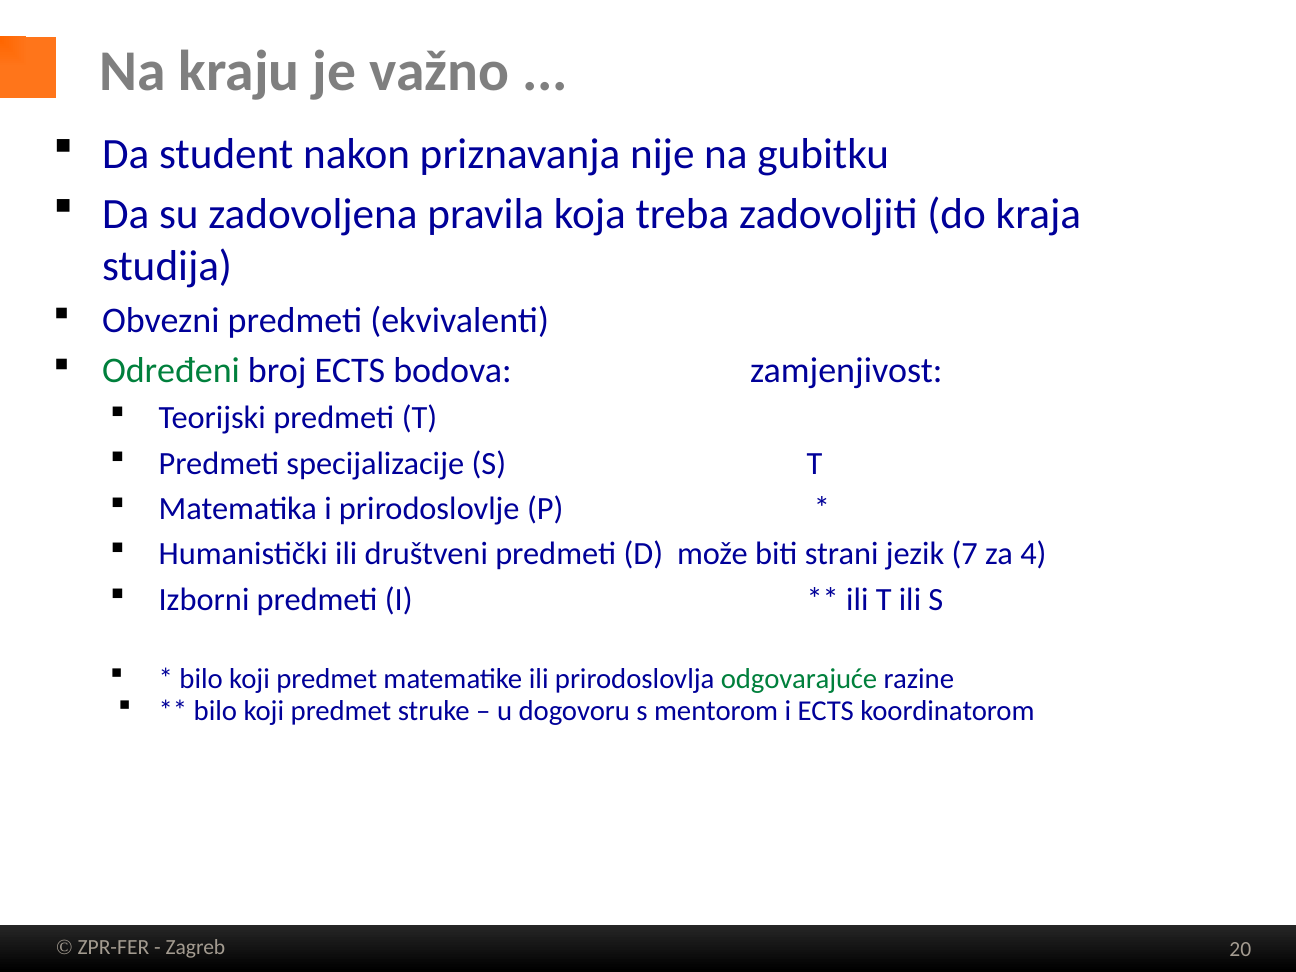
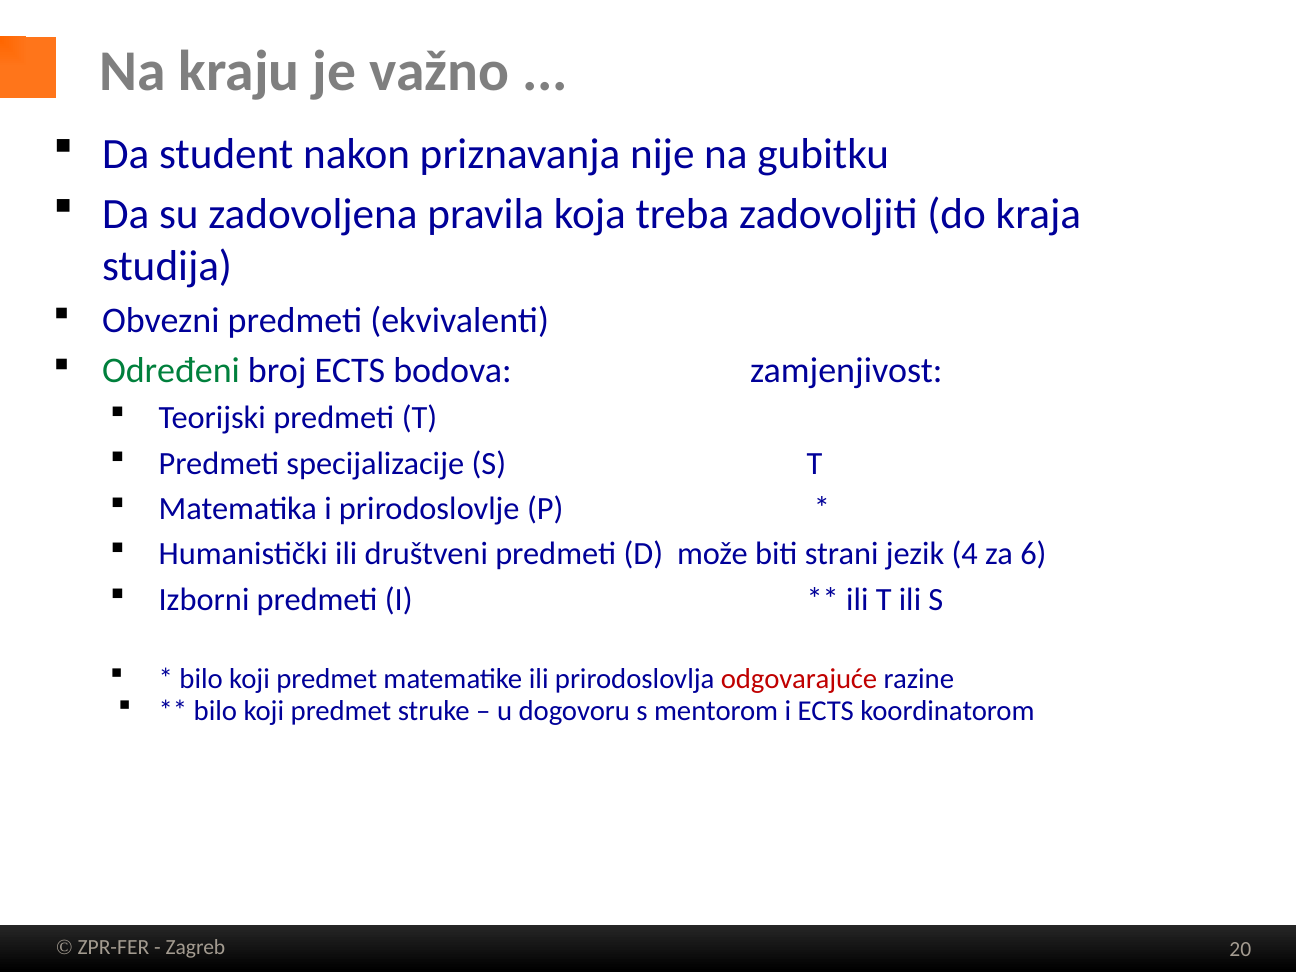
7: 7 -> 4
4: 4 -> 6
odgovarajuće colour: green -> red
